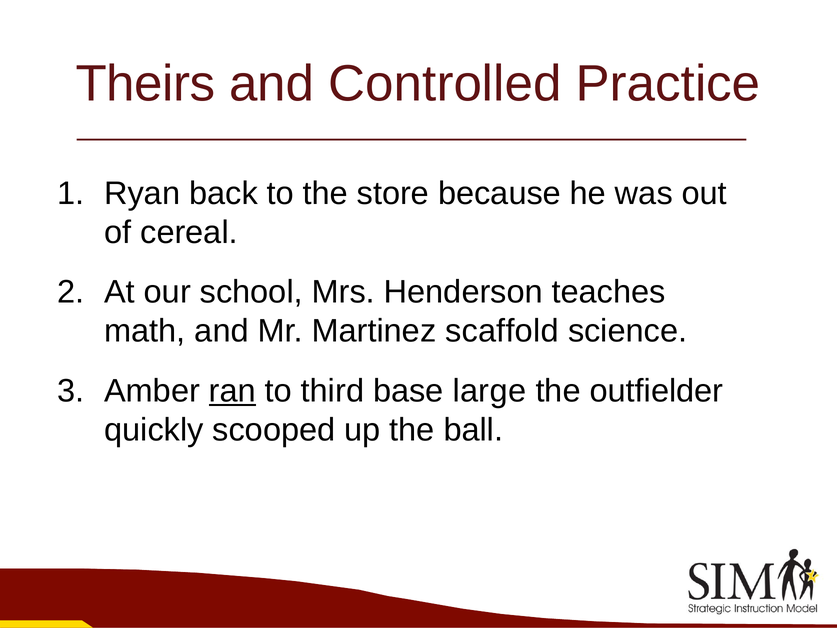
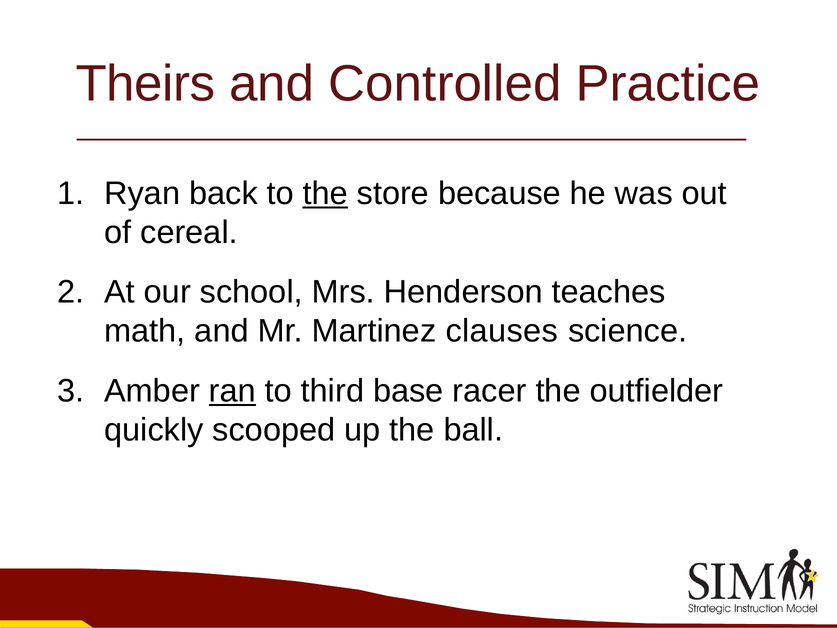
the at (325, 193) underline: none -> present
scaffold: scaffold -> clauses
large: large -> racer
